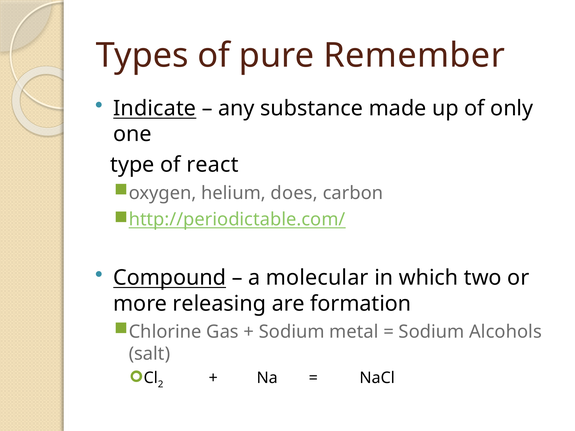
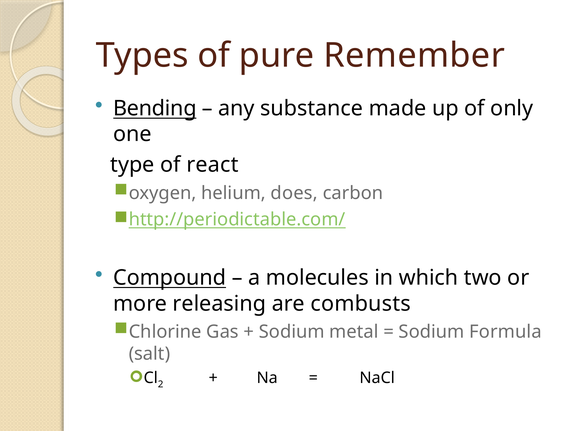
Indicate: Indicate -> Bending
molecular: molecular -> molecules
formation: formation -> combusts
Alcohols: Alcohols -> Formula
